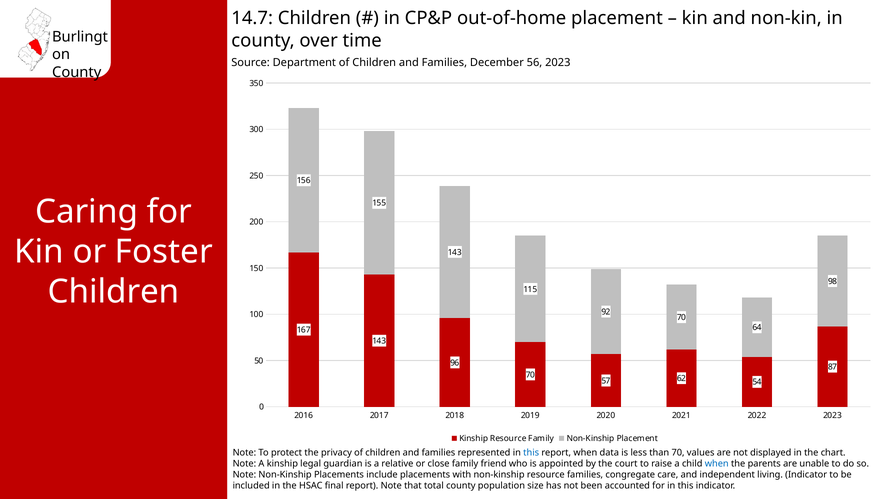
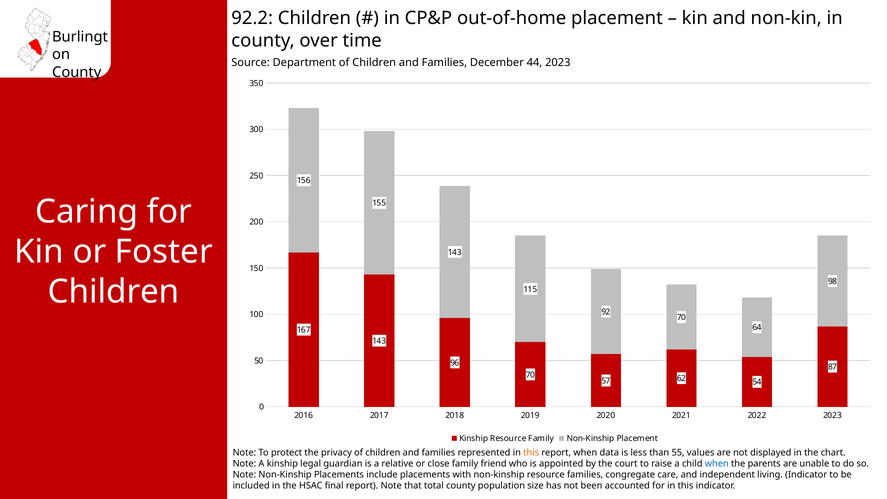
14.7: 14.7 -> 92.2
56: 56 -> 44
this at (531, 452) colour: blue -> orange
than 70: 70 -> 55
